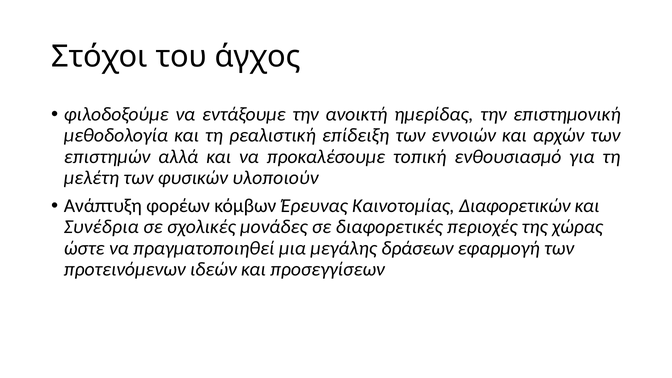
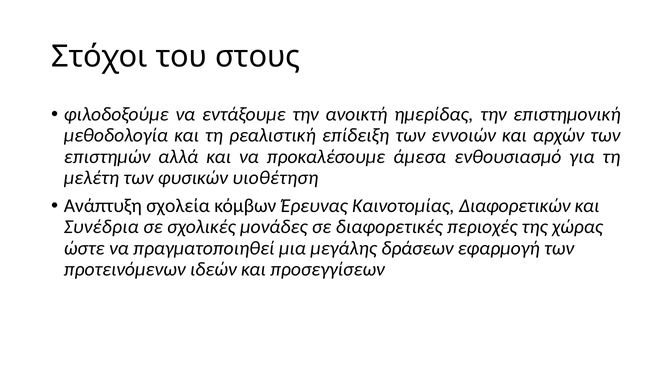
άγχος: άγχος -> στους
τοπική: τοπική -> άμεσα
υλοποιούν: υλοποιούν -> υιοθέτηση
φορέων: φορέων -> σχολεία
